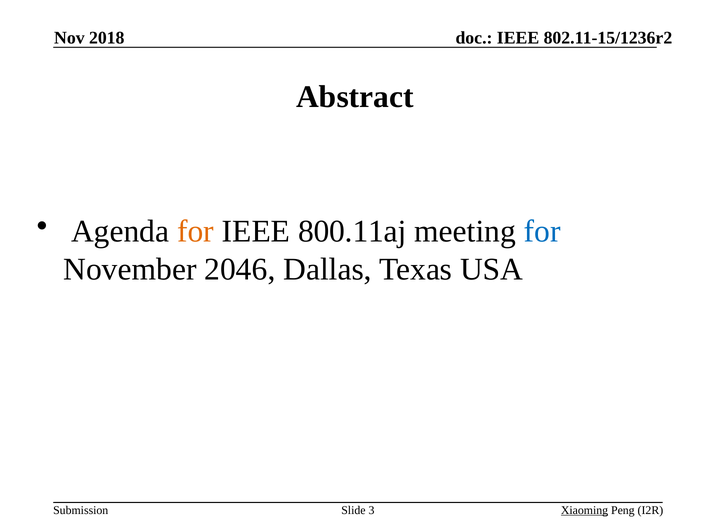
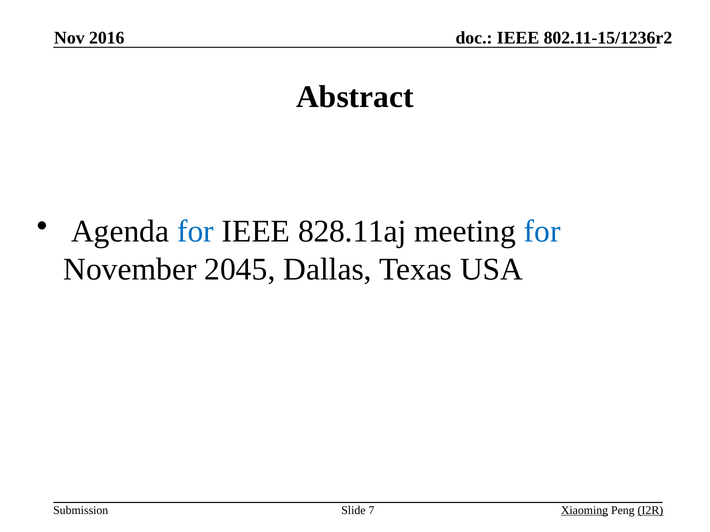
2018: 2018 -> 2016
for at (196, 232) colour: orange -> blue
800.11aj: 800.11aj -> 828.11aj
2046: 2046 -> 2045
3: 3 -> 7
I2R underline: none -> present
